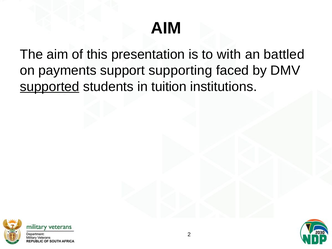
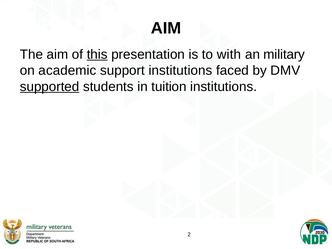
this underline: none -> present
battled: battled -> military
payments: payments -> academic
support supporting: supporting -> institutions
